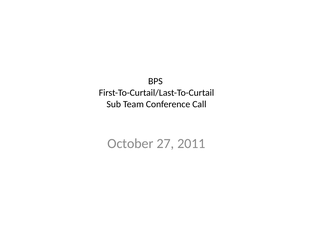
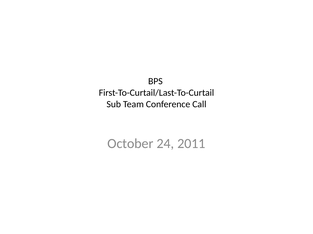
27: 27 -> 24
